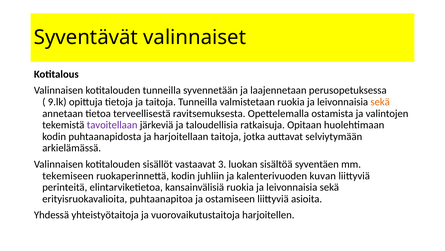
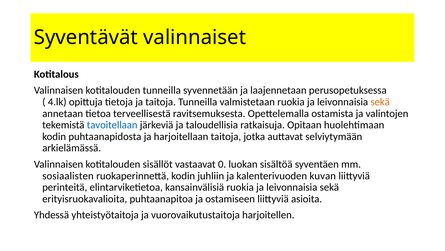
9.lk: 9.lk -> 4.lk
tavoitellaan colour: purple -> blue
3: 3 -> 0
tekemiseen: tekemiseen -> sosiaalisten
